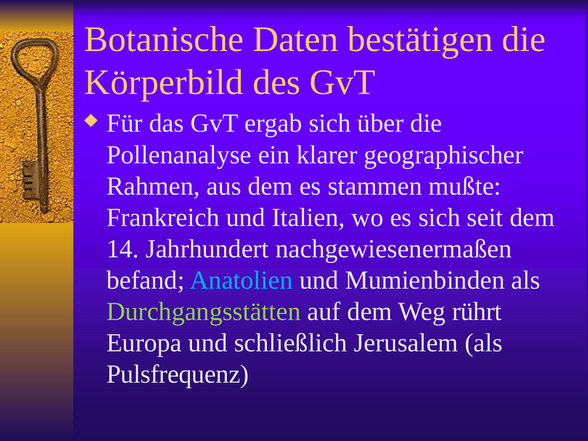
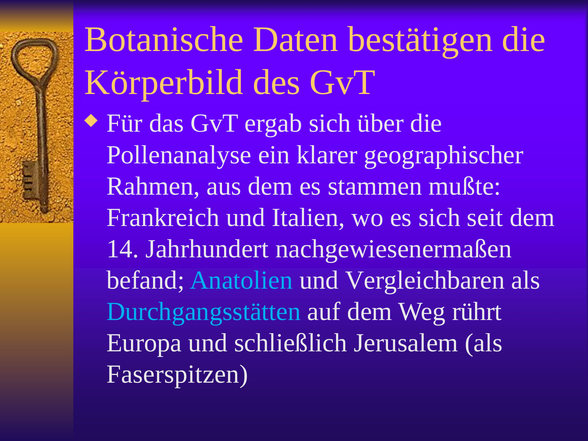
Mumienbinden: Mumienbinden -> Vergleichbaren
Durchgangsstätten colour: light green -> light blue
Pulsfrequenz: Pulsfrequenz -> Faserspitzen
